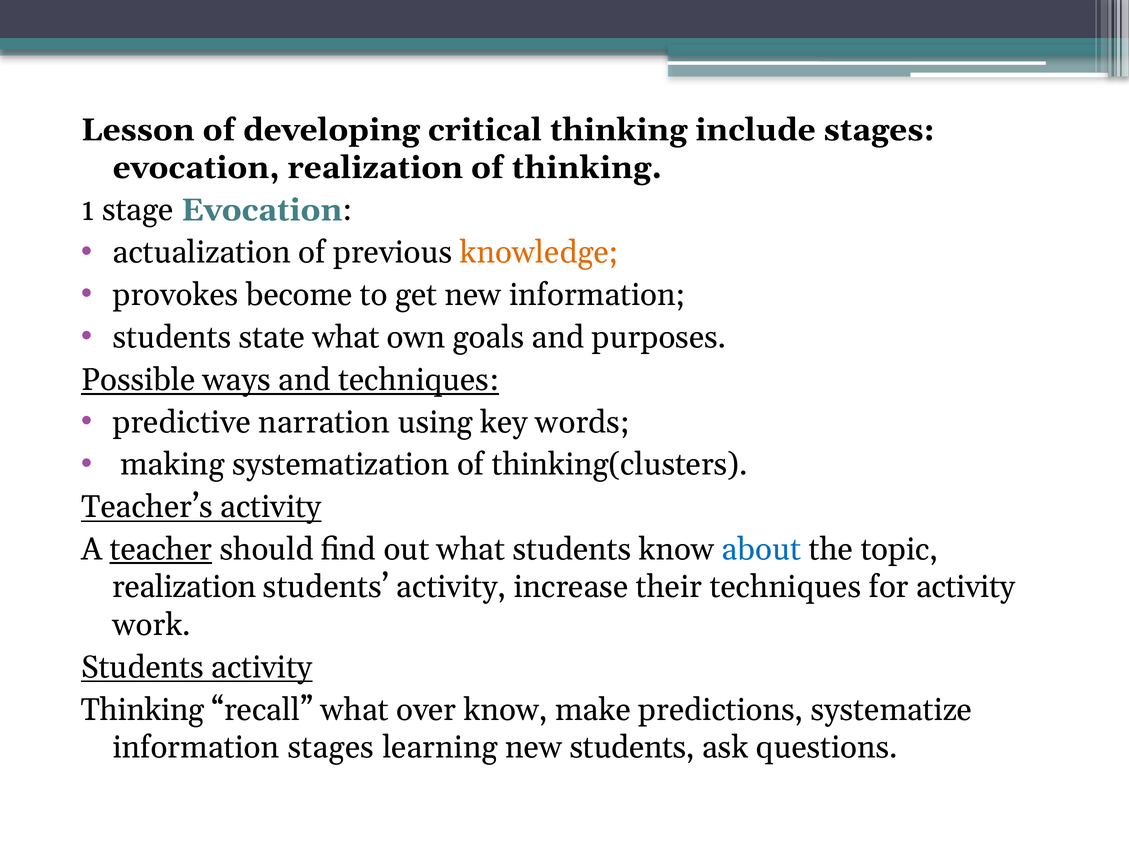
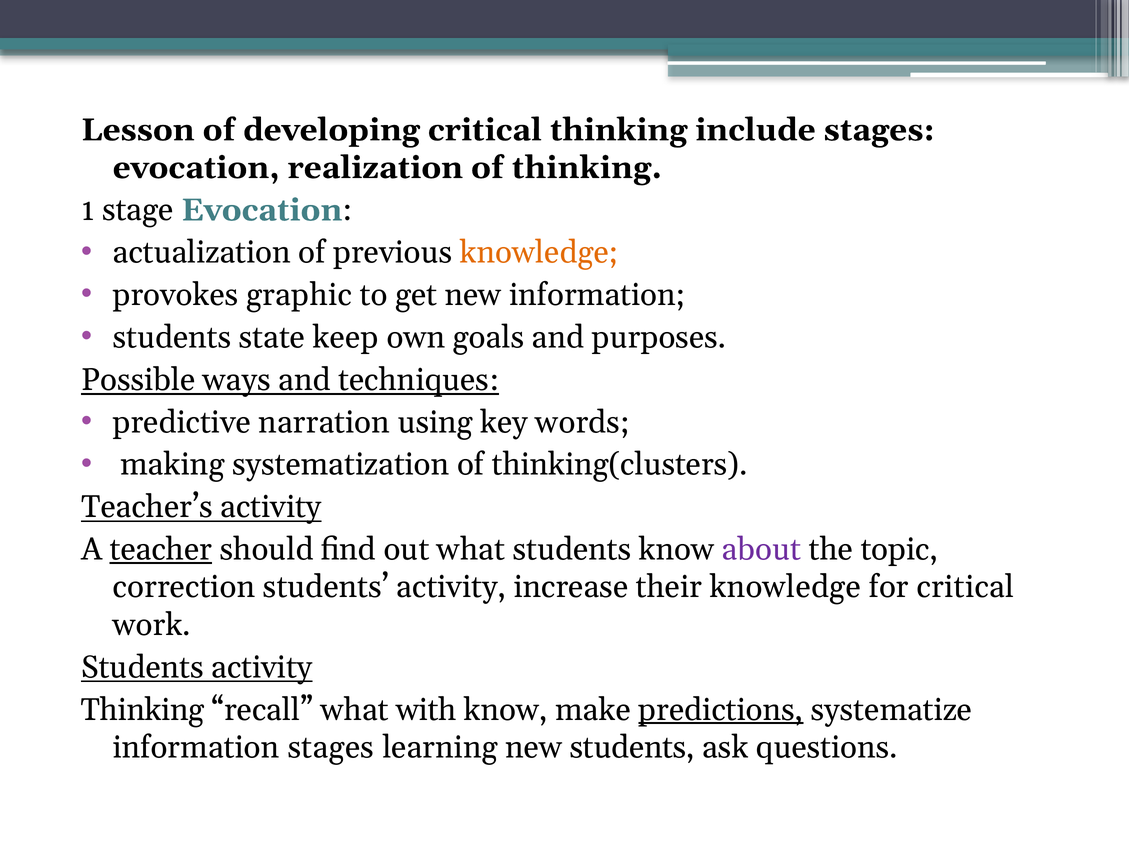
become: become -> graphic
state what: what -> keep
about colour: blue -> purple
realization at (184, 587): realization -> correction
their techniques: techniques -> knowledge
for activity: activity -> critical
over: over -> with
predictions underline: none -> present
